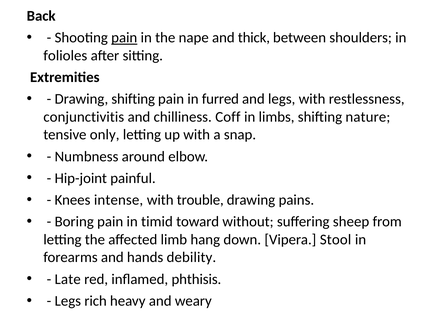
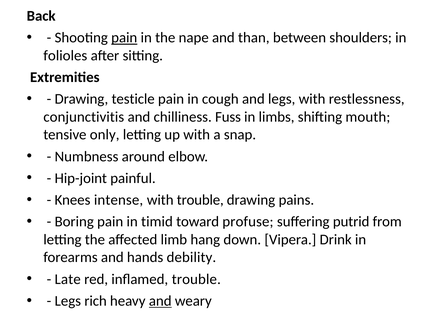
thick: thick -> than
Drawing shifting: shifting -> testicle
furred: furred -> cough
Coff: Coff -> Fuss
nature: nature -> mouth
without: without -> profuse
sheep: sheep -> putrid
Stool: Stool -> Drink
inflamed phthisis: phthisis -> trouble
and at (160, 301) underline: none -> present
